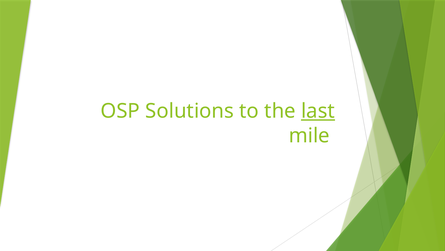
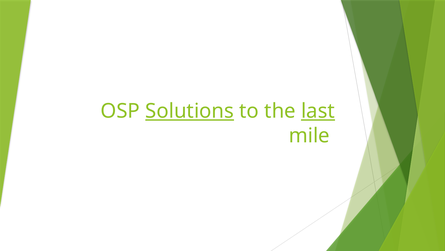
Solutions underline: none -> present
